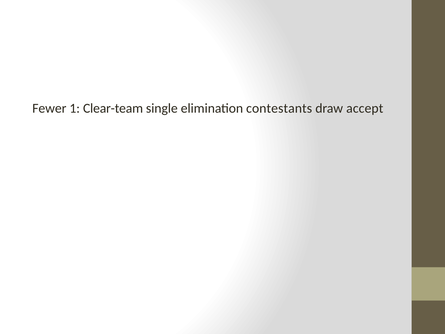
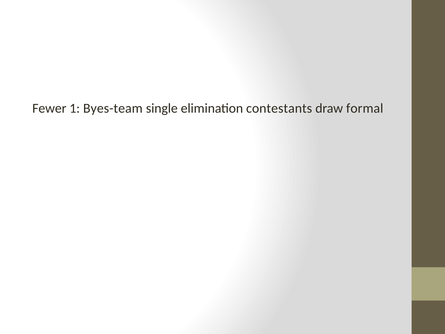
Clear-team: Clear-team -> Byes-team
accept: accept -> formal
